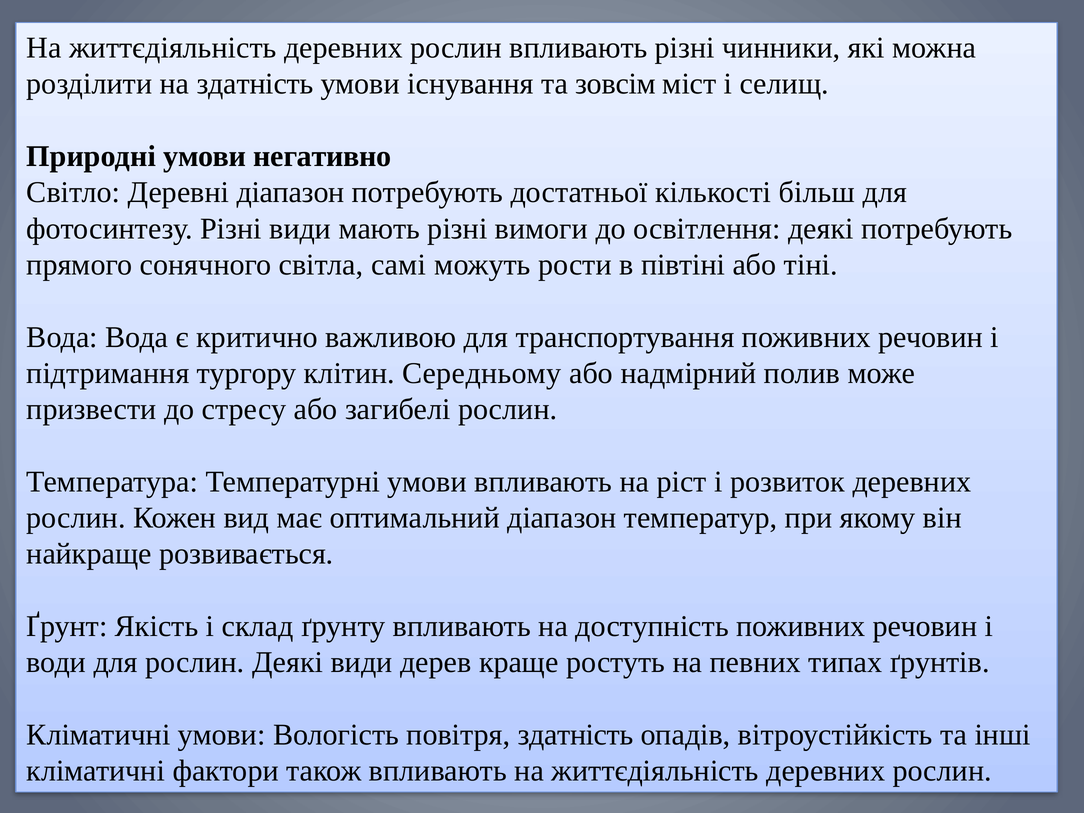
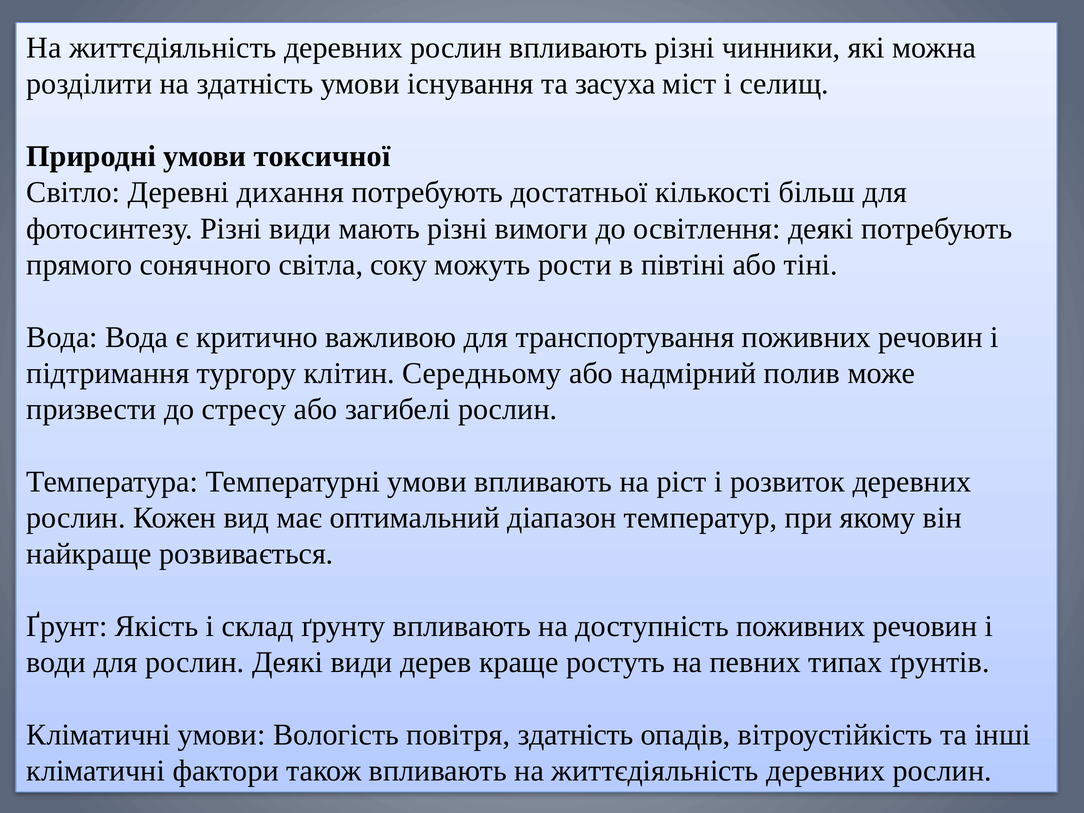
зовсім: зовсім -> засуха
негативно: негативно -> токсичної
Деревні діапазон: діапазон -> дихання
самі: самі -> соку
